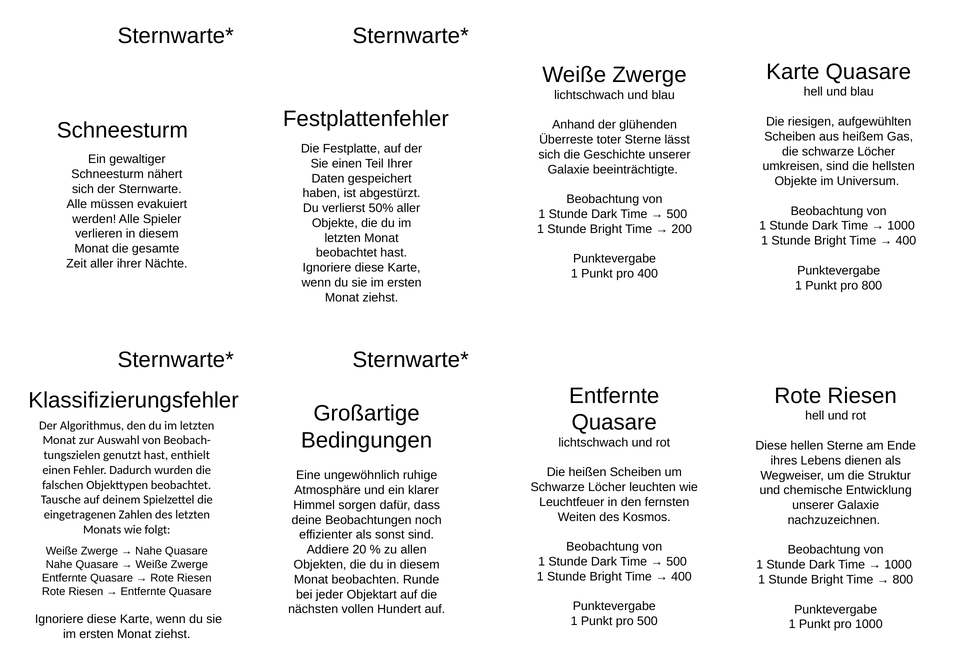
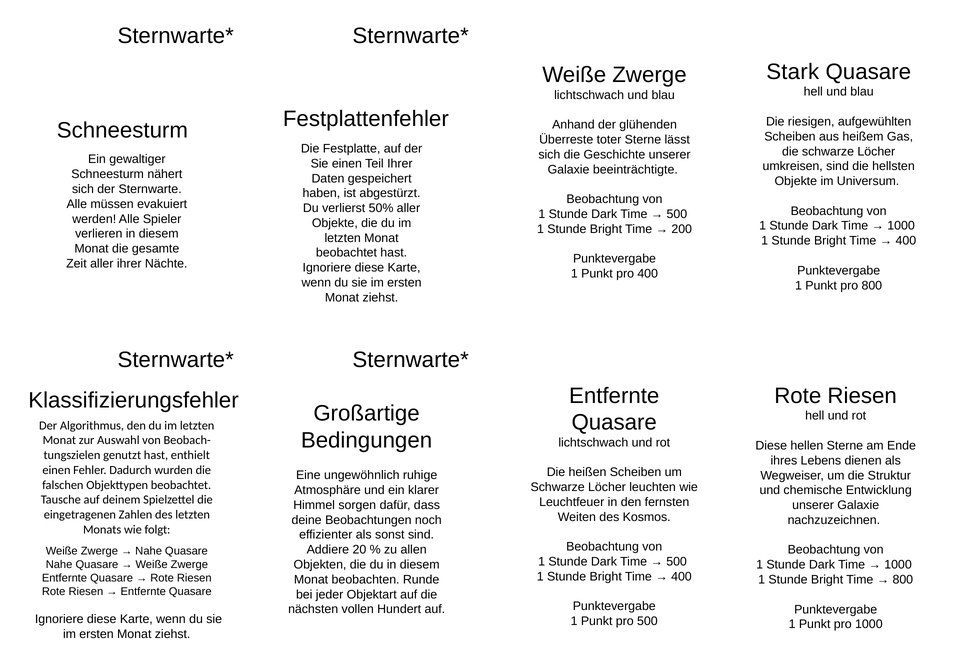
Karte at (793, 72): Karte -> Stark
